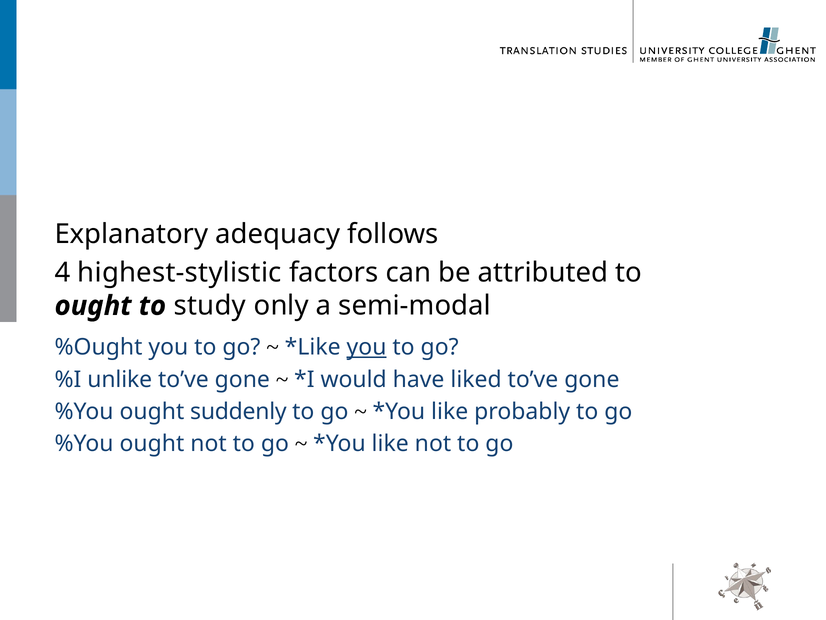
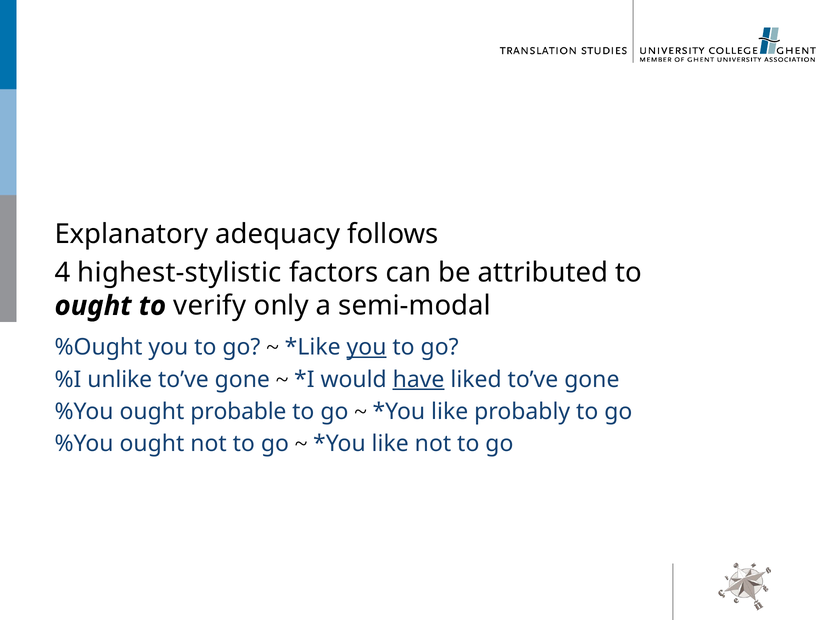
study: study -> verify
have underline: none -> present
suddenly: suddenly -> probable
